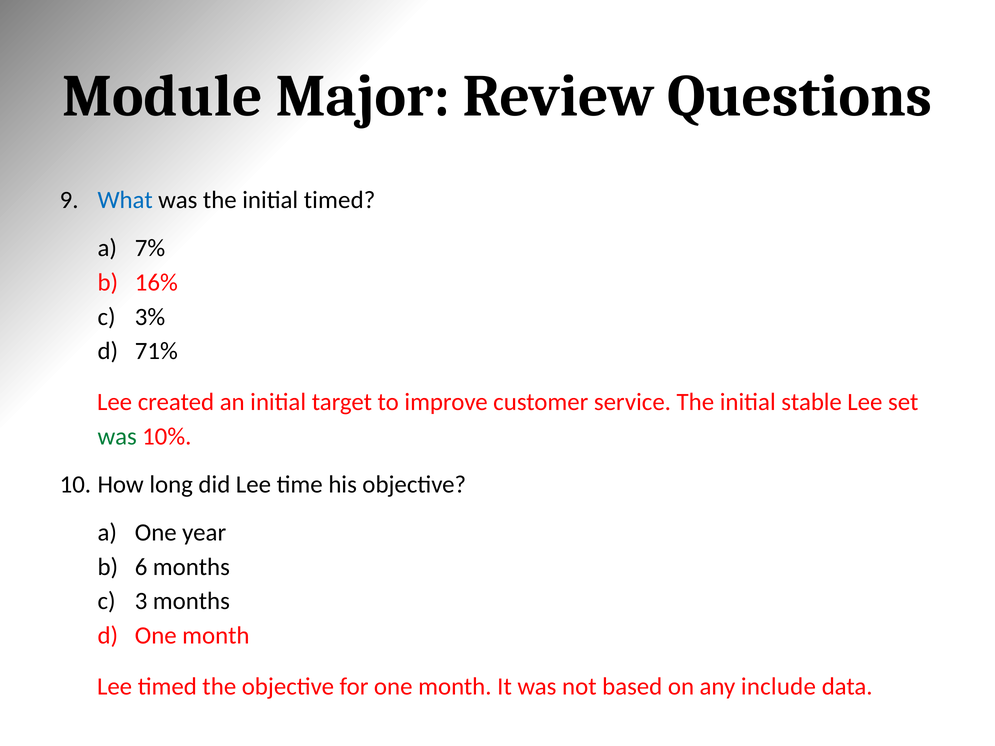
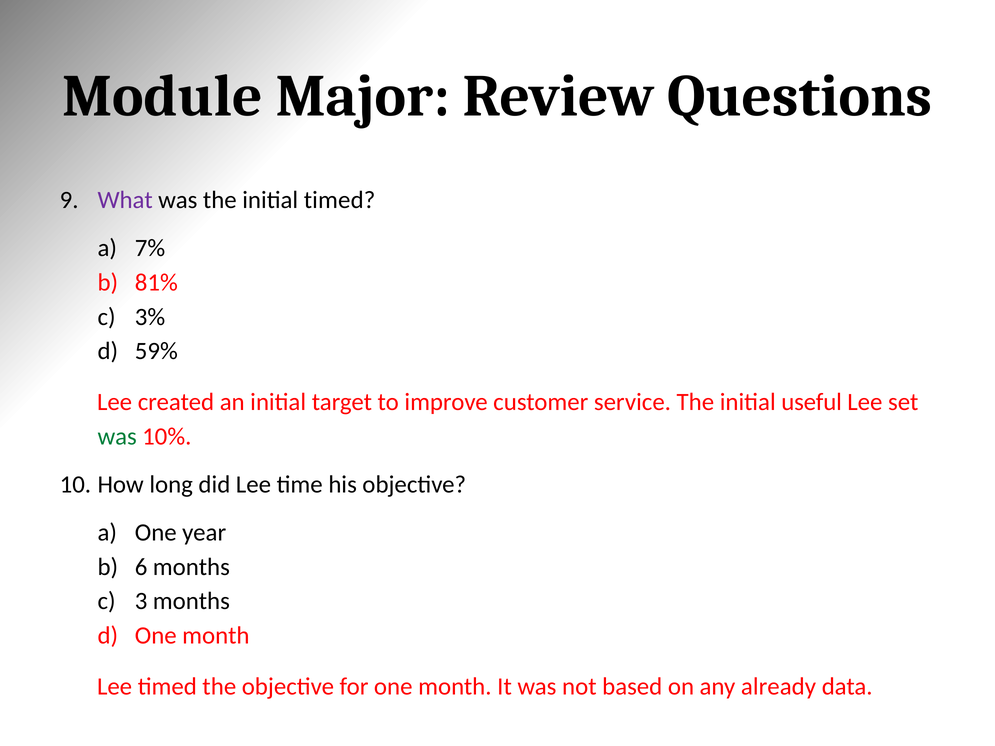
What colour: blue -> purple
16%: 16% -> 81%
71%: 71% -> 59%
stable: stable -> useful
include: include -> already
